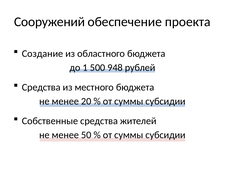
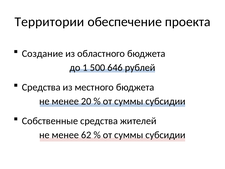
Сооружений: Сооружений -> Территории
948: 948 -> 646
50: 50 -> 62
